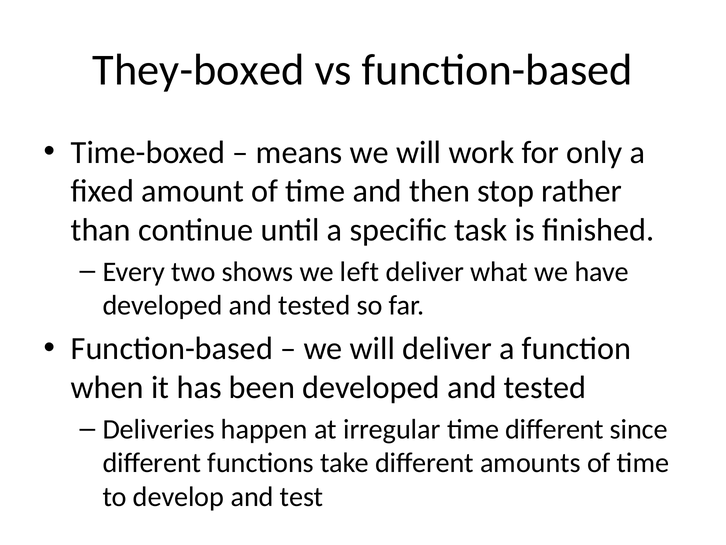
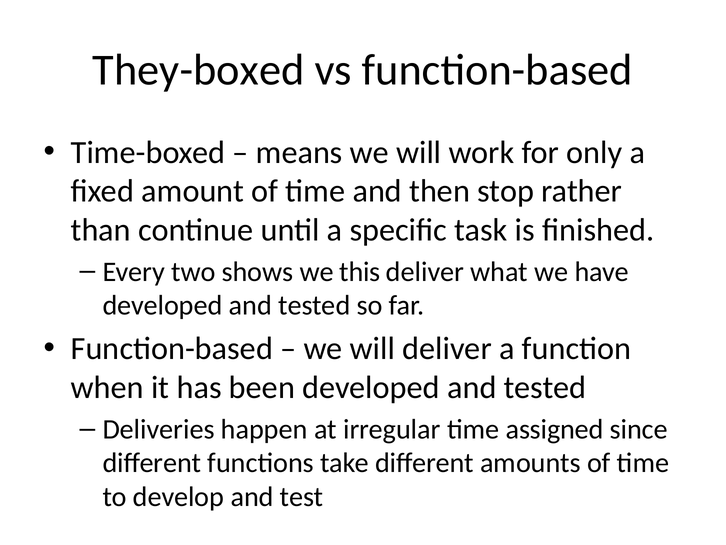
left: left -> this
time different: different -> assigned
